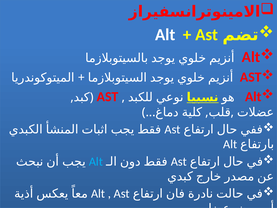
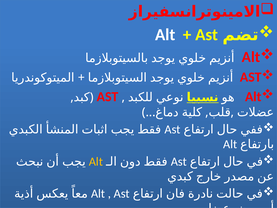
Alt at (96, 161) colour: light blue -> yellow
